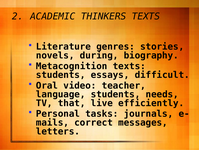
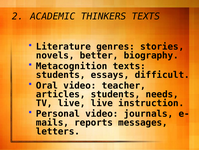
during: during -> better
language: language -> articles
TV that: that -> live
efficiently: efficiently -> instruction
Personal tasks: tasks -> video
correct: correct -> reports
